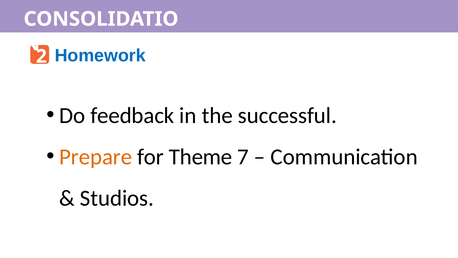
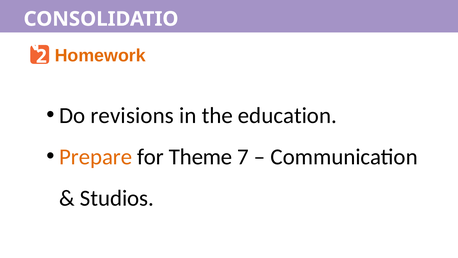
Homework colour: blue -> orange
feedback: feedback -> revisions
successful: successful -> education
